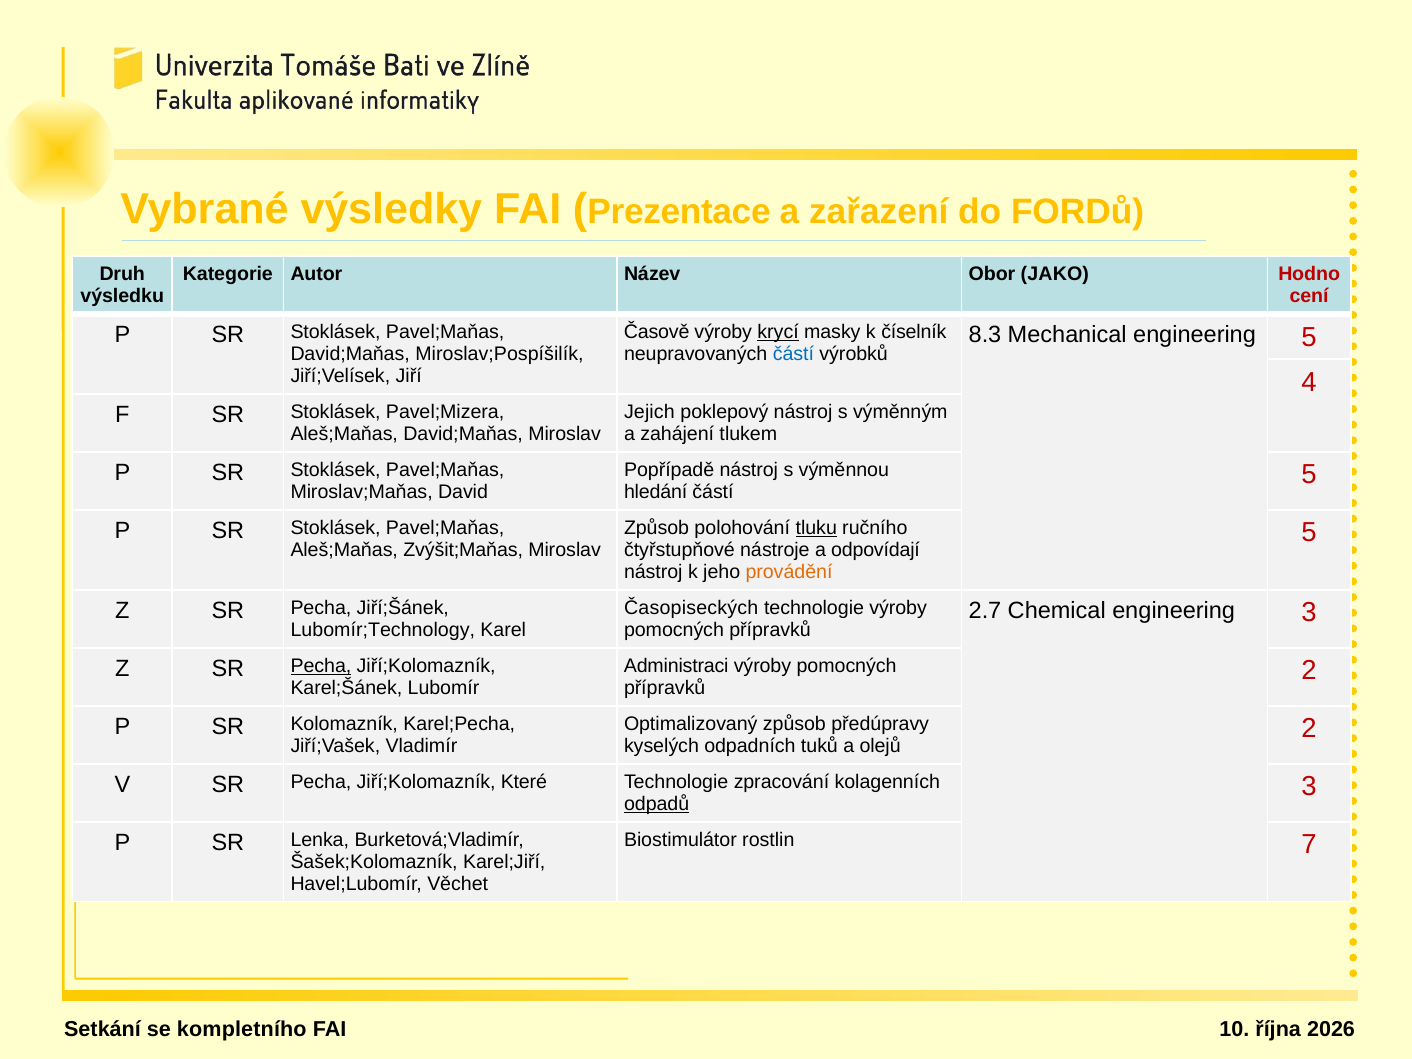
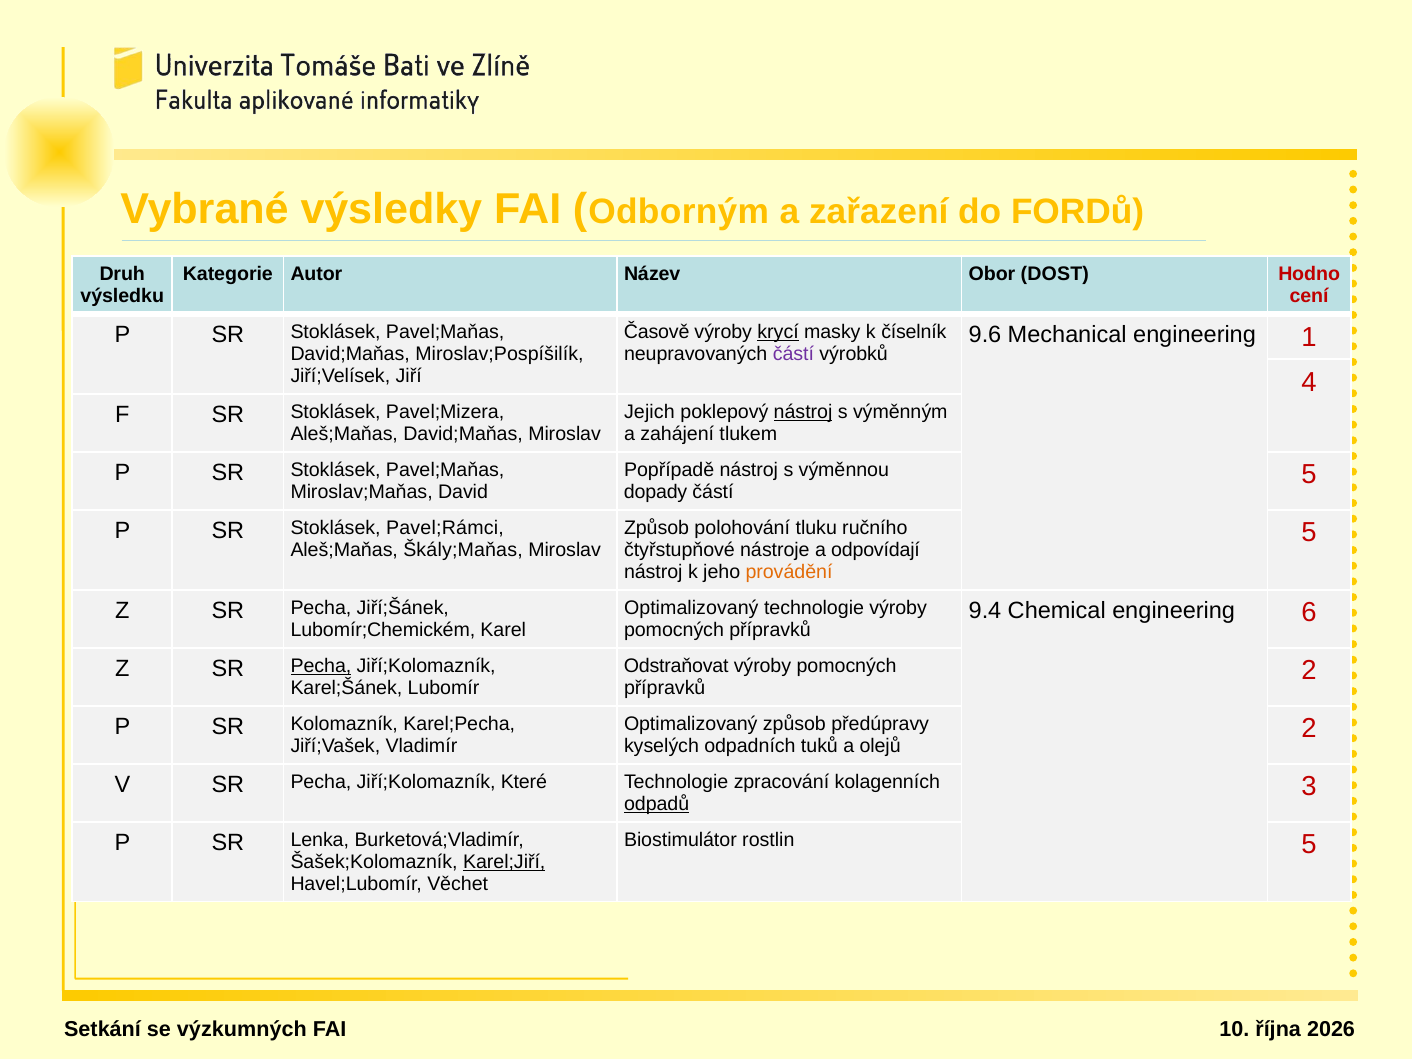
Prezentace: Prezentace -> Odborným
JAKO: JAKO -> DOST
8.3: 8.3 -> 9.6
engineering 5: 5 -> 1
částí at (793, 354) colour: blue -> purple
nástroj at (803, 412) underline: none -> present
hledání: hledání -> dopady
tluku underline: present -> none
Pavel;Maňas at (445, 528): Pavel;Maňas -> Pavel;Rámci
Zvýšit;Maňas: Zvýšit;Maňas -> Škály;Maňas
Časopiseckých at (691, 608): Časopiseckých -> Optimalizovaný
2.7: 2.7 -> 9.4
engineering 3: 3 -> 6
Lubomír;Technology: Lubomír;Technology -> Lubomír;Chemickém
Administraci: Administraci -> Odstraňovat
rostlin 7: 7 -> 5
Karel;Jiří underline: none -> present
kompletního: kompletního -> výzkumných
